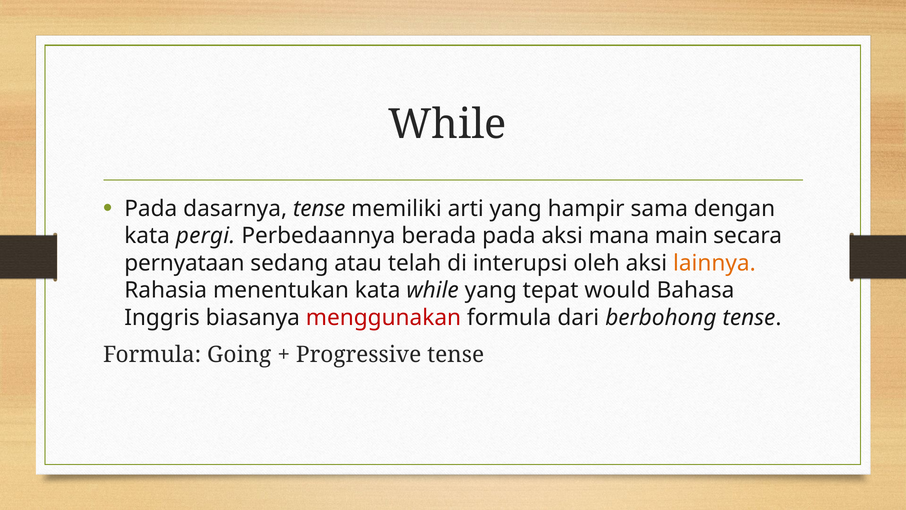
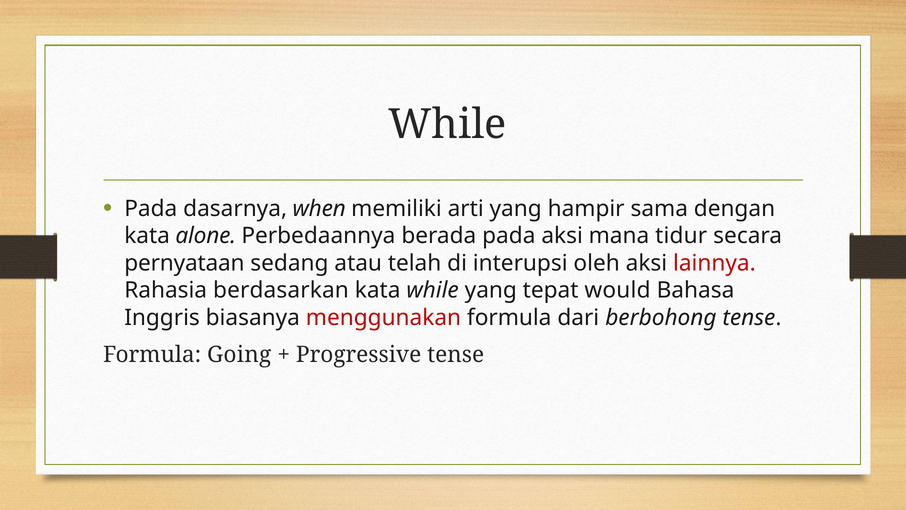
dasarnya tense: tense -> when
pergi: pergi -> alone
main: main -> tidur
lainnya colour: orange -> red
menentukan: menentukan -> berdasarkan
